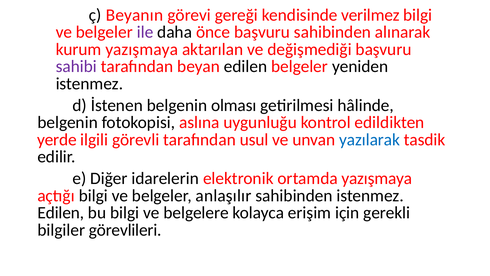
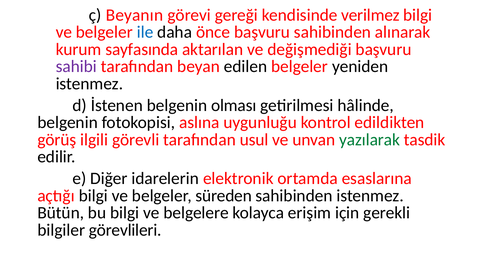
ile colour: purple -> blue
kurum yazışmaya: yazışmaya -> sayfasında
yerde: yerde -> görüş
yazılarak colour: blue -> green
ortamda yazışmaya: yazışmaya -> esaslarına
anlaşılır: anlaşılır -> süreden
Edilen at (61, 213): Edilen -> Bütün
